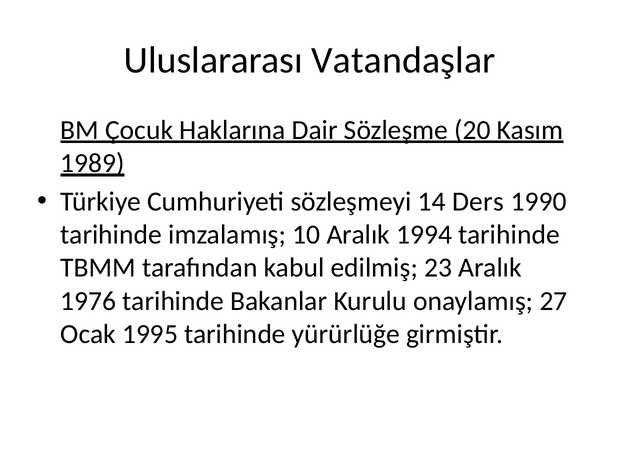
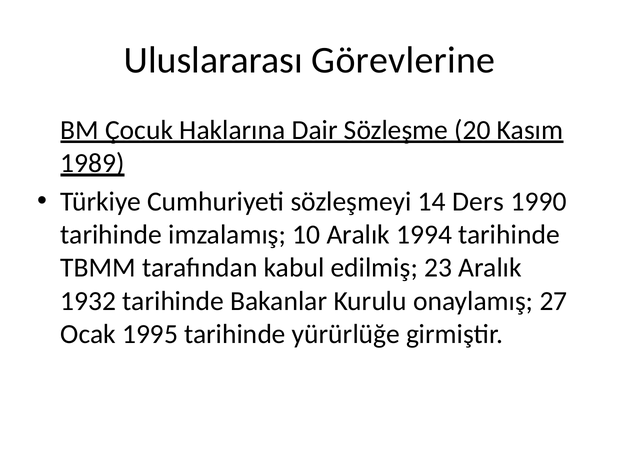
Vatandaşlar: Vatandaşlar -> Görevlerine
1976: 1976 -> 1932
